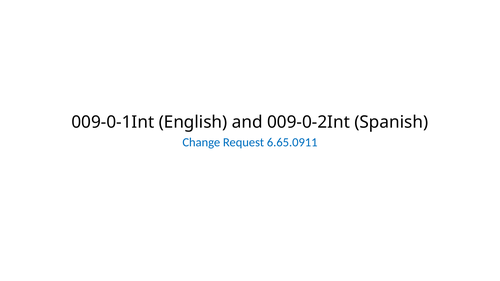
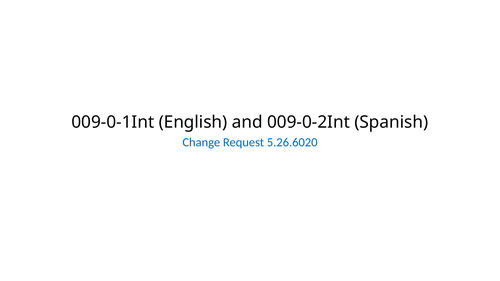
6.65.0911: 6.65.0911 -> 5.26.6020
